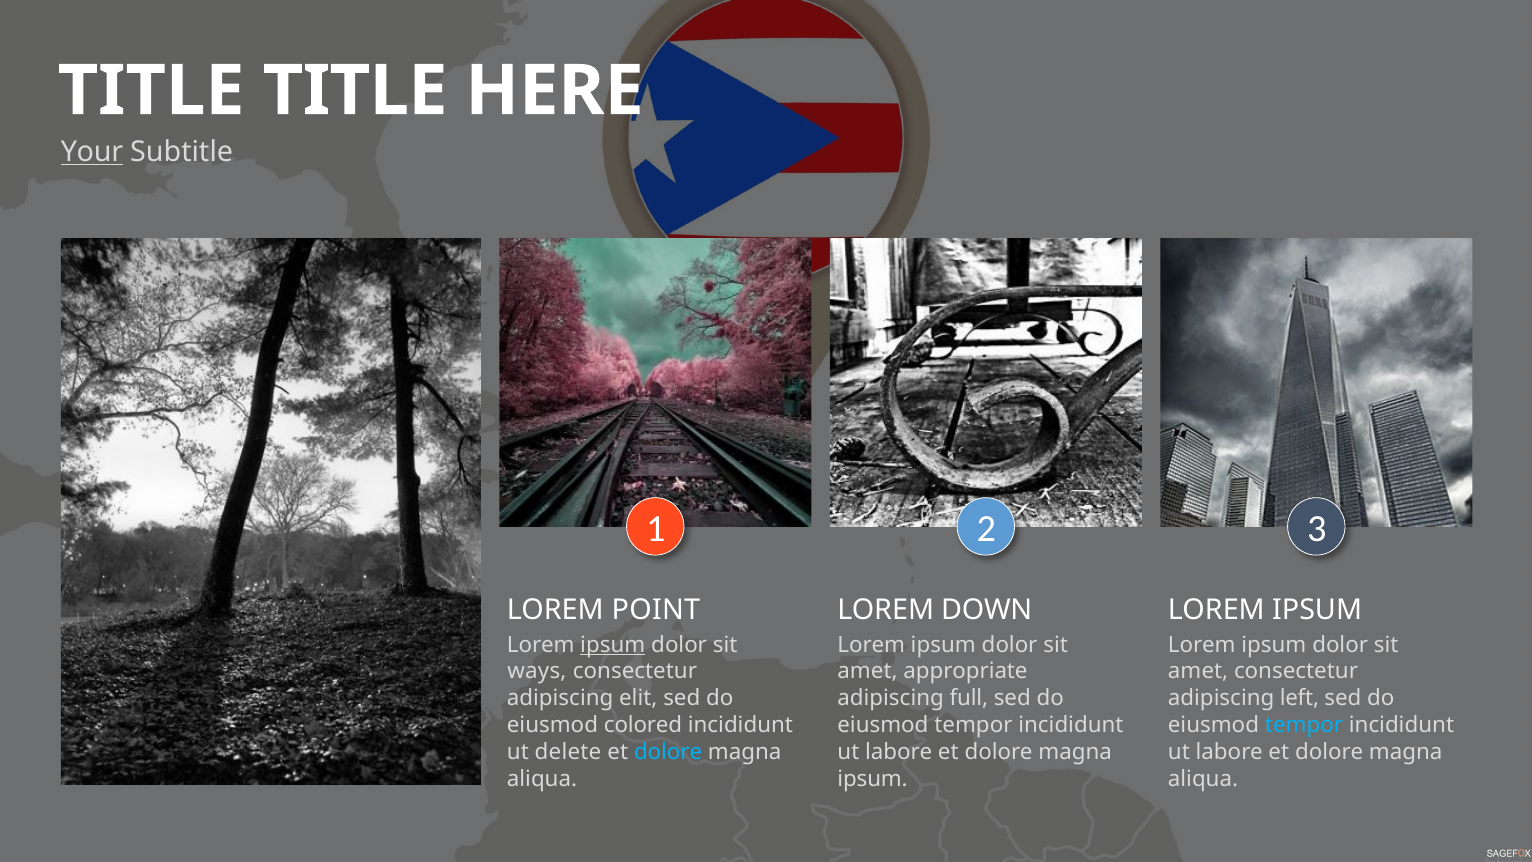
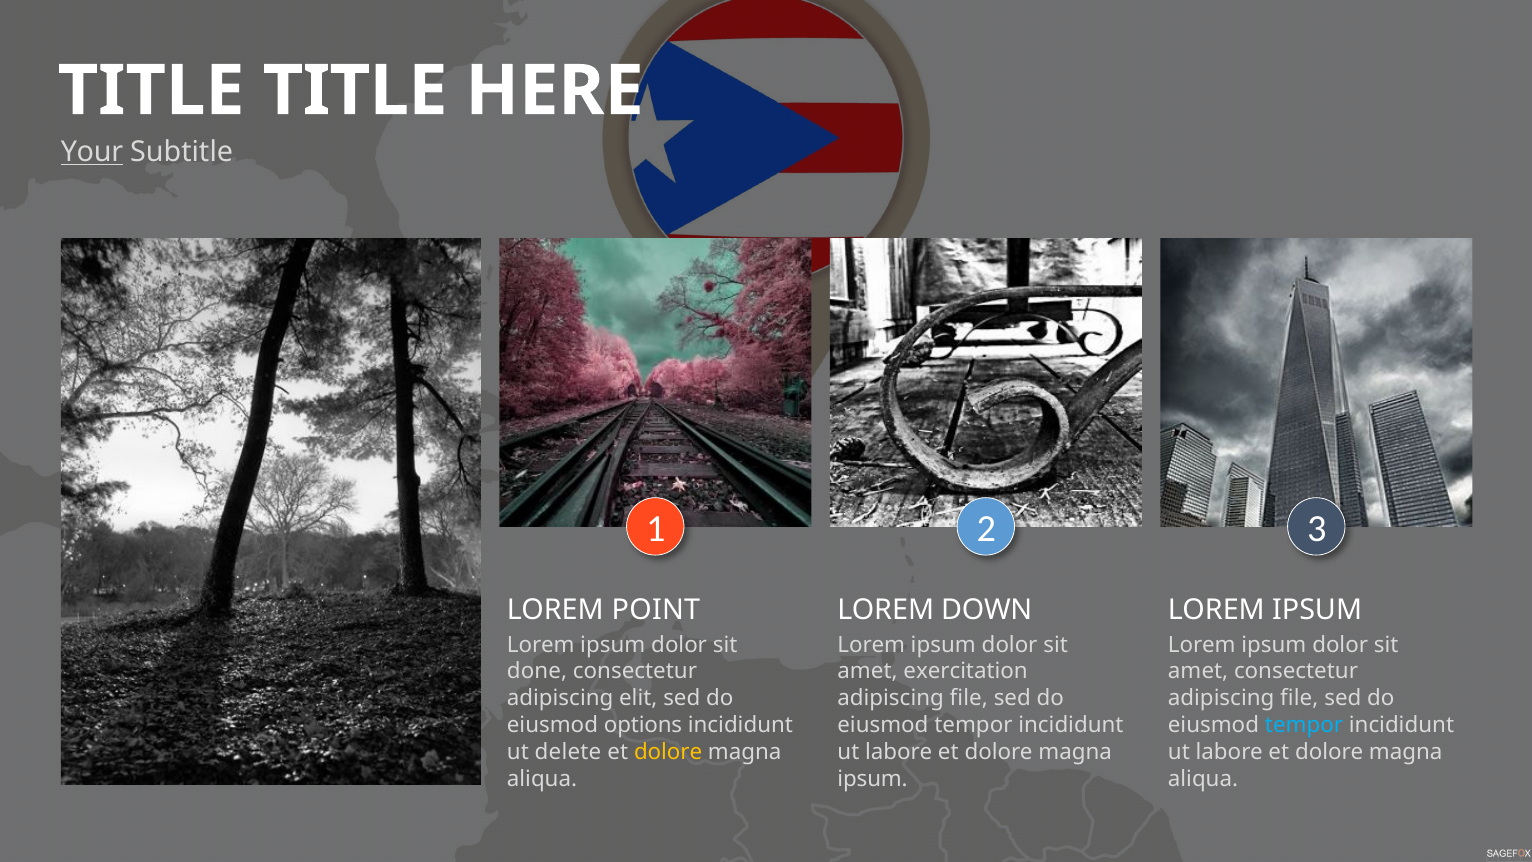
ipsum at (613, 645) underline: present -> none
ways: ways -> done
appropriate: appropriate -> exercitation
full at (969, 698): full -> file
left at (1299, 698): left -> file
colored: colored -> options
dolore at (668, 752) colour: light blue -> yellow
